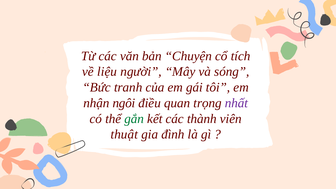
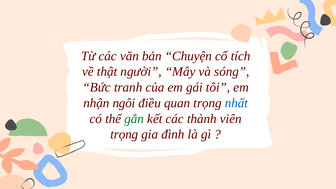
liệu: liệu -> thật
nhất colour: purple -> blue
thuật at (124, 134): thuật -> trọng
